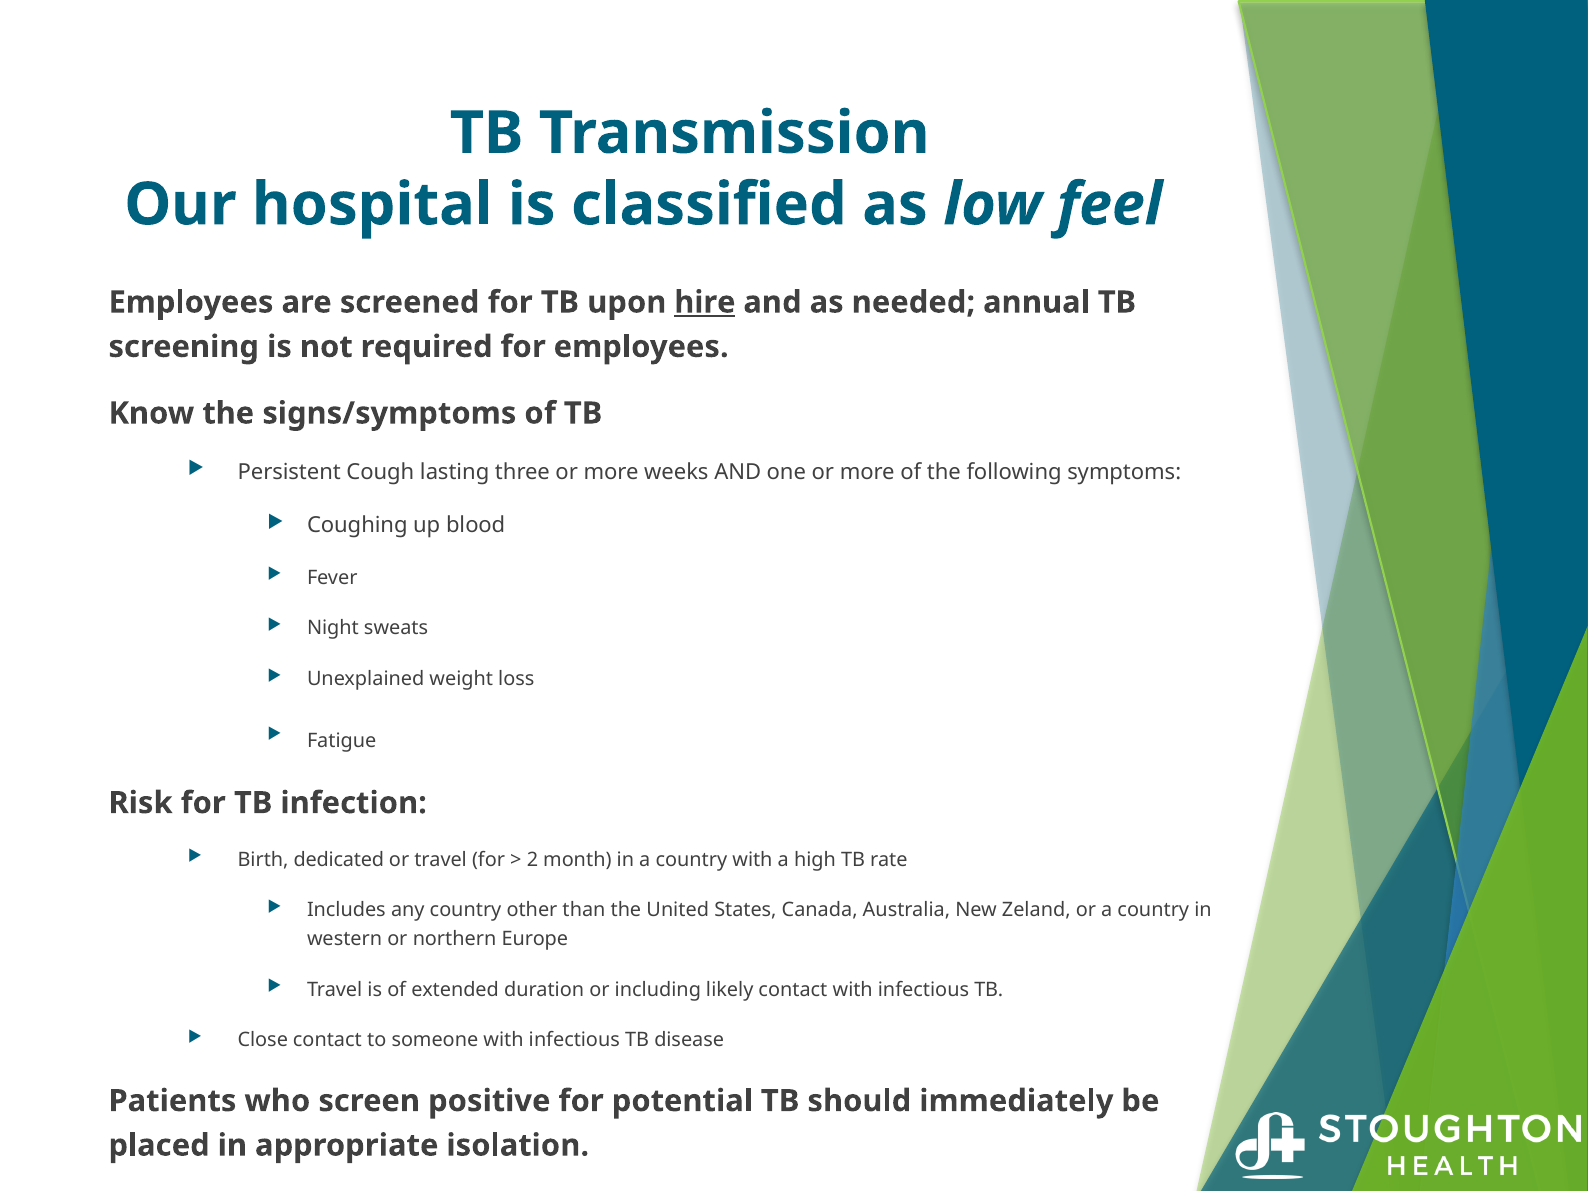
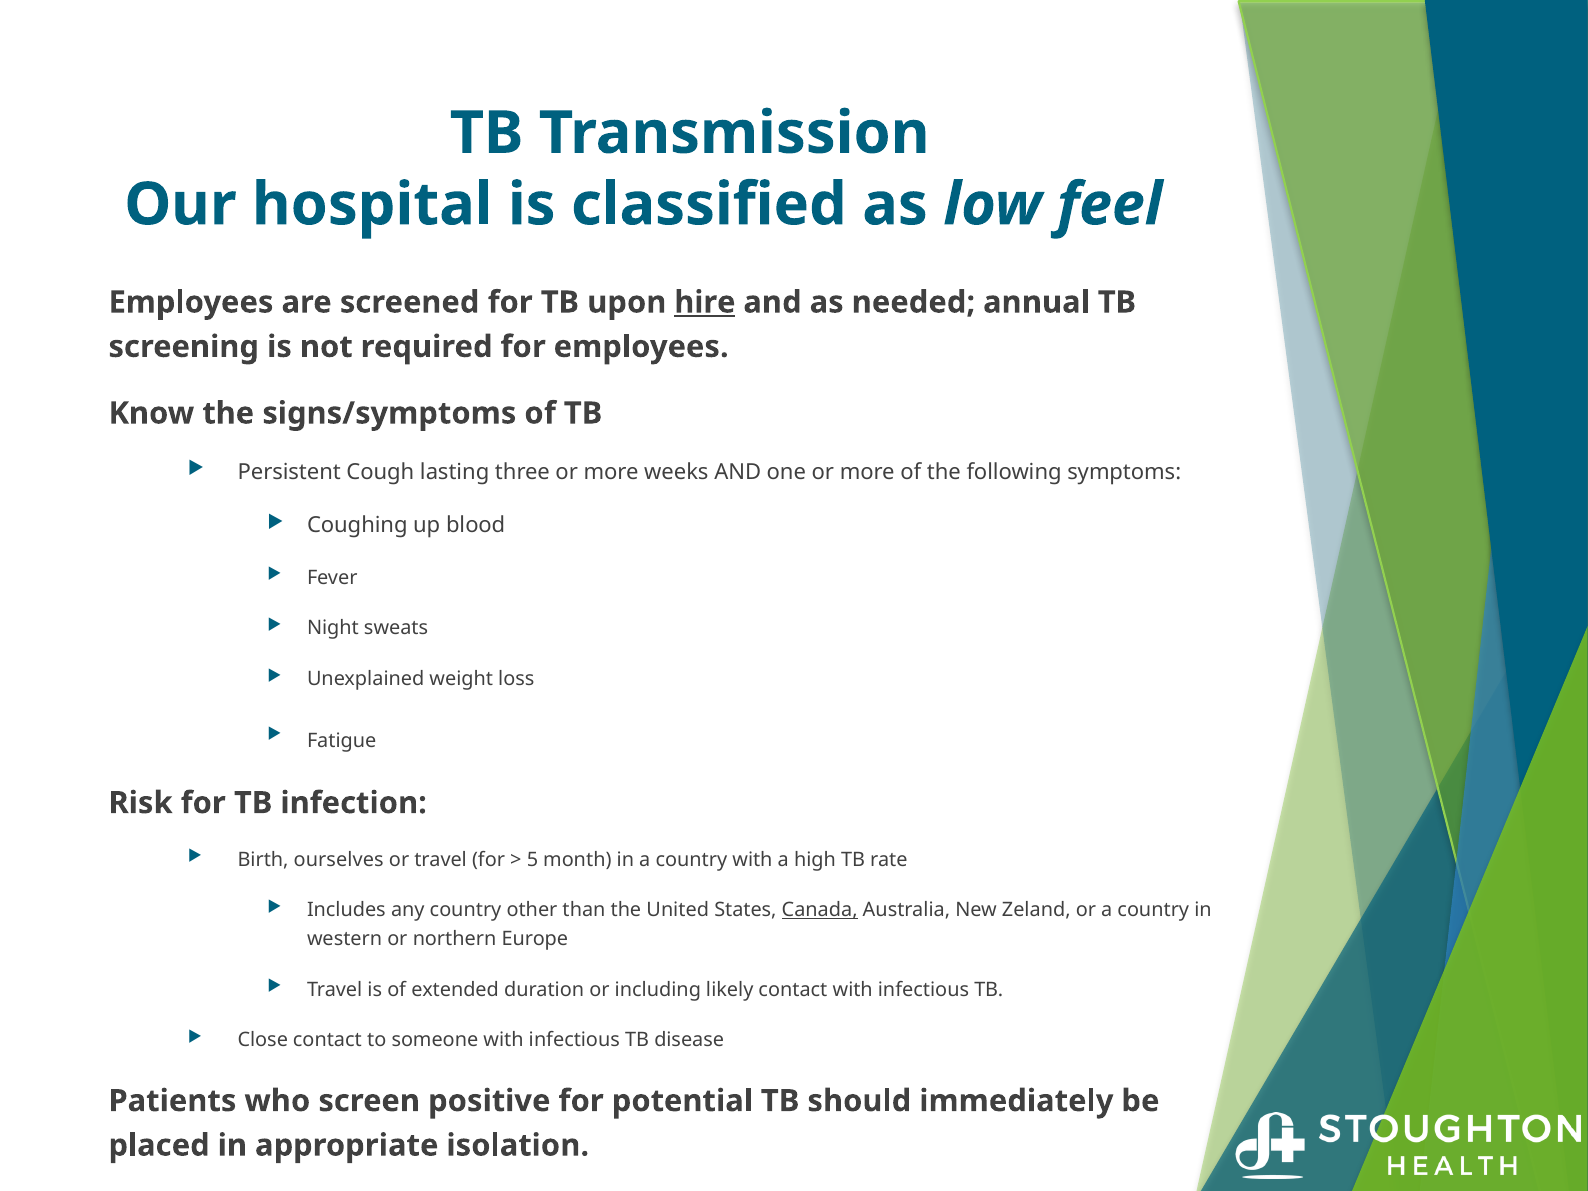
dedicated: dedicated -> ourselves
2: 2 -> 5
Canada underline: none -> present
